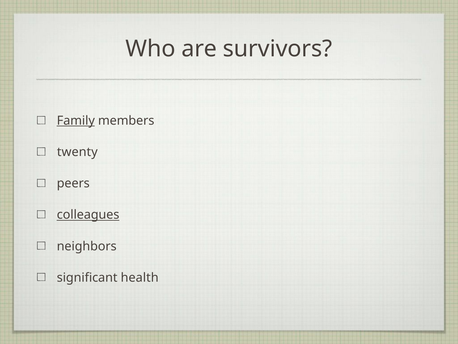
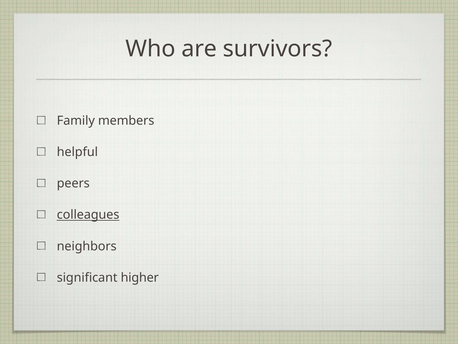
Family underline: present -> none
twenty: twenty -> helpful
health: health -> higher
